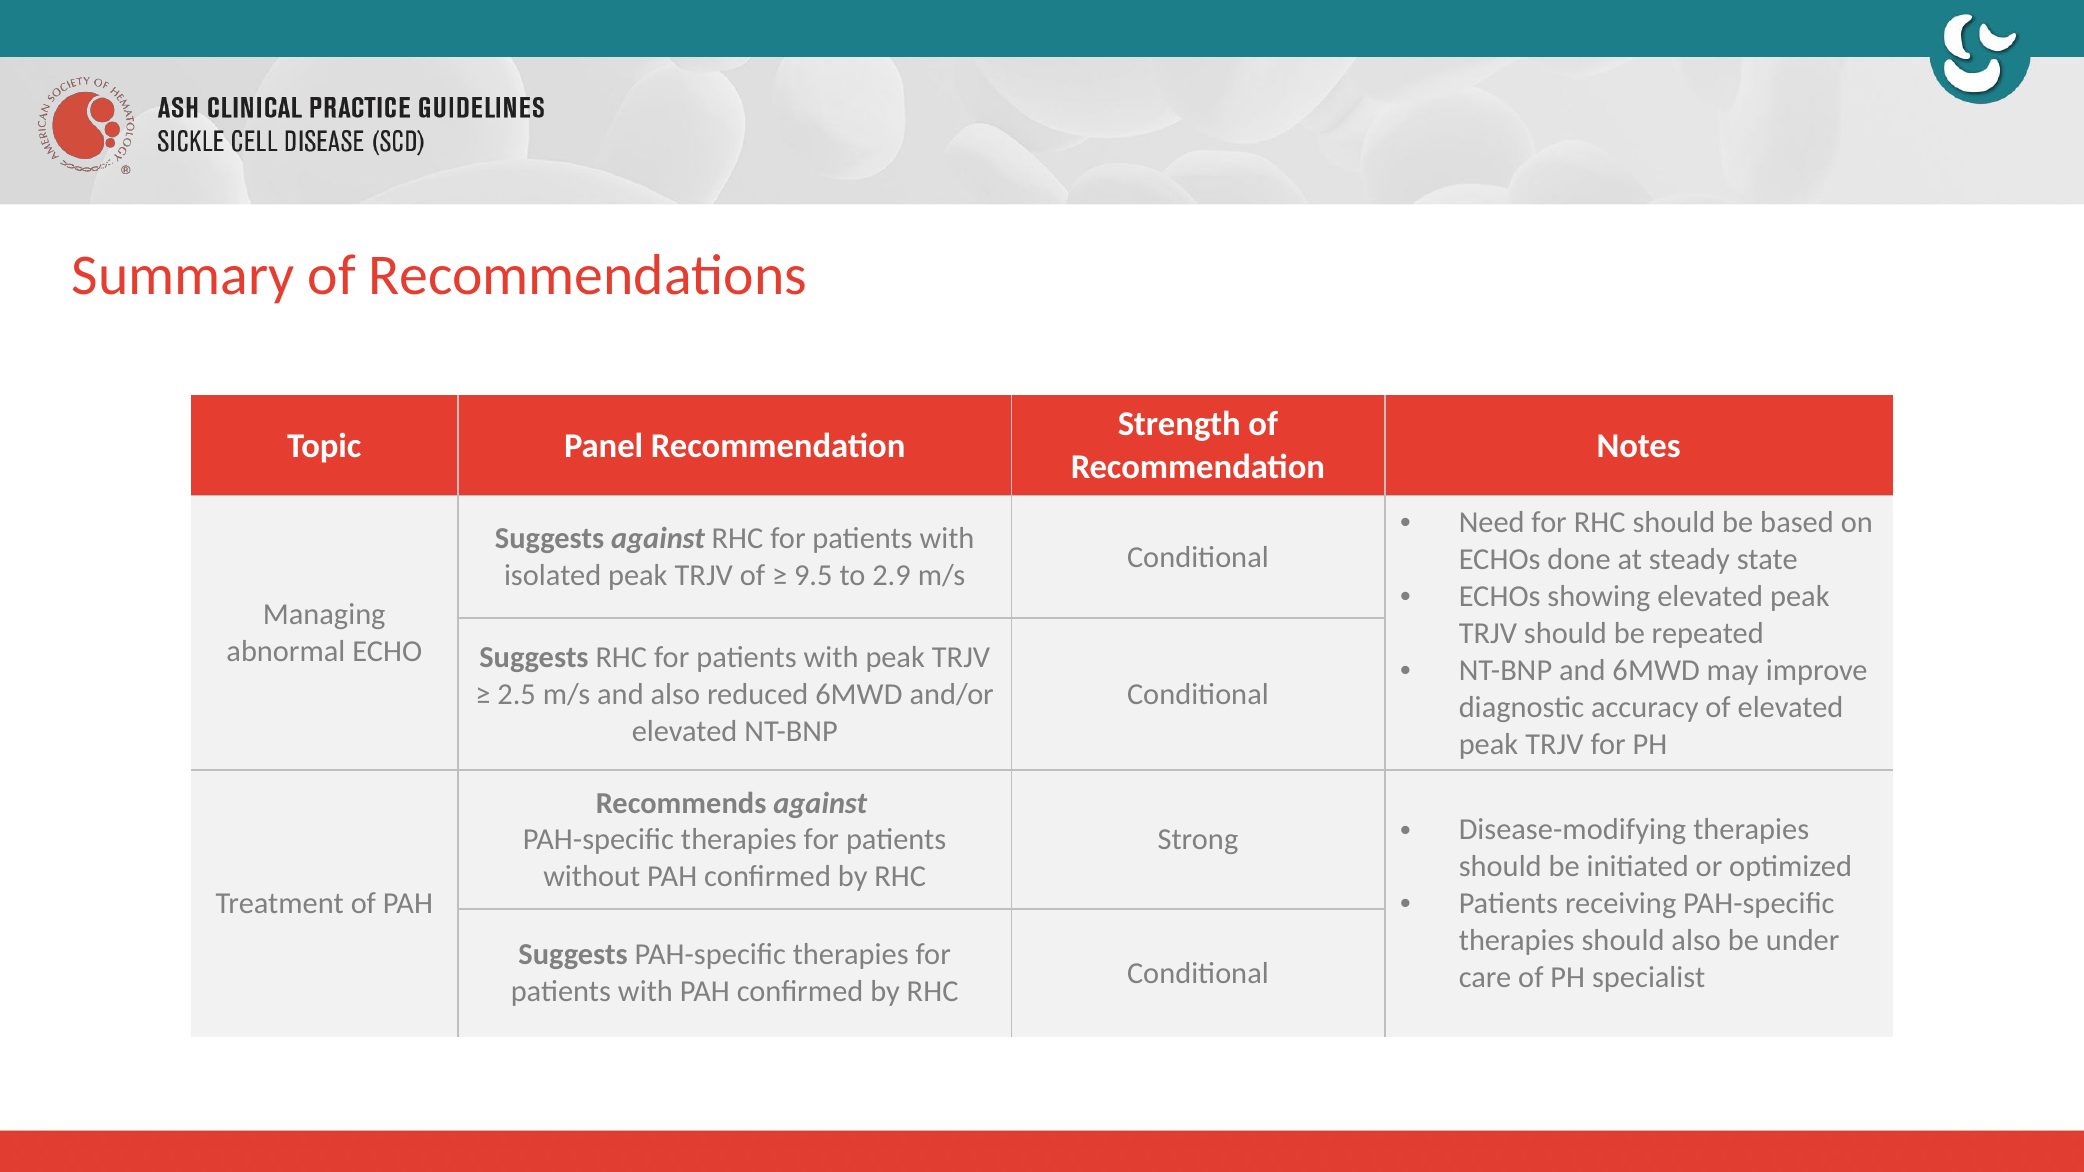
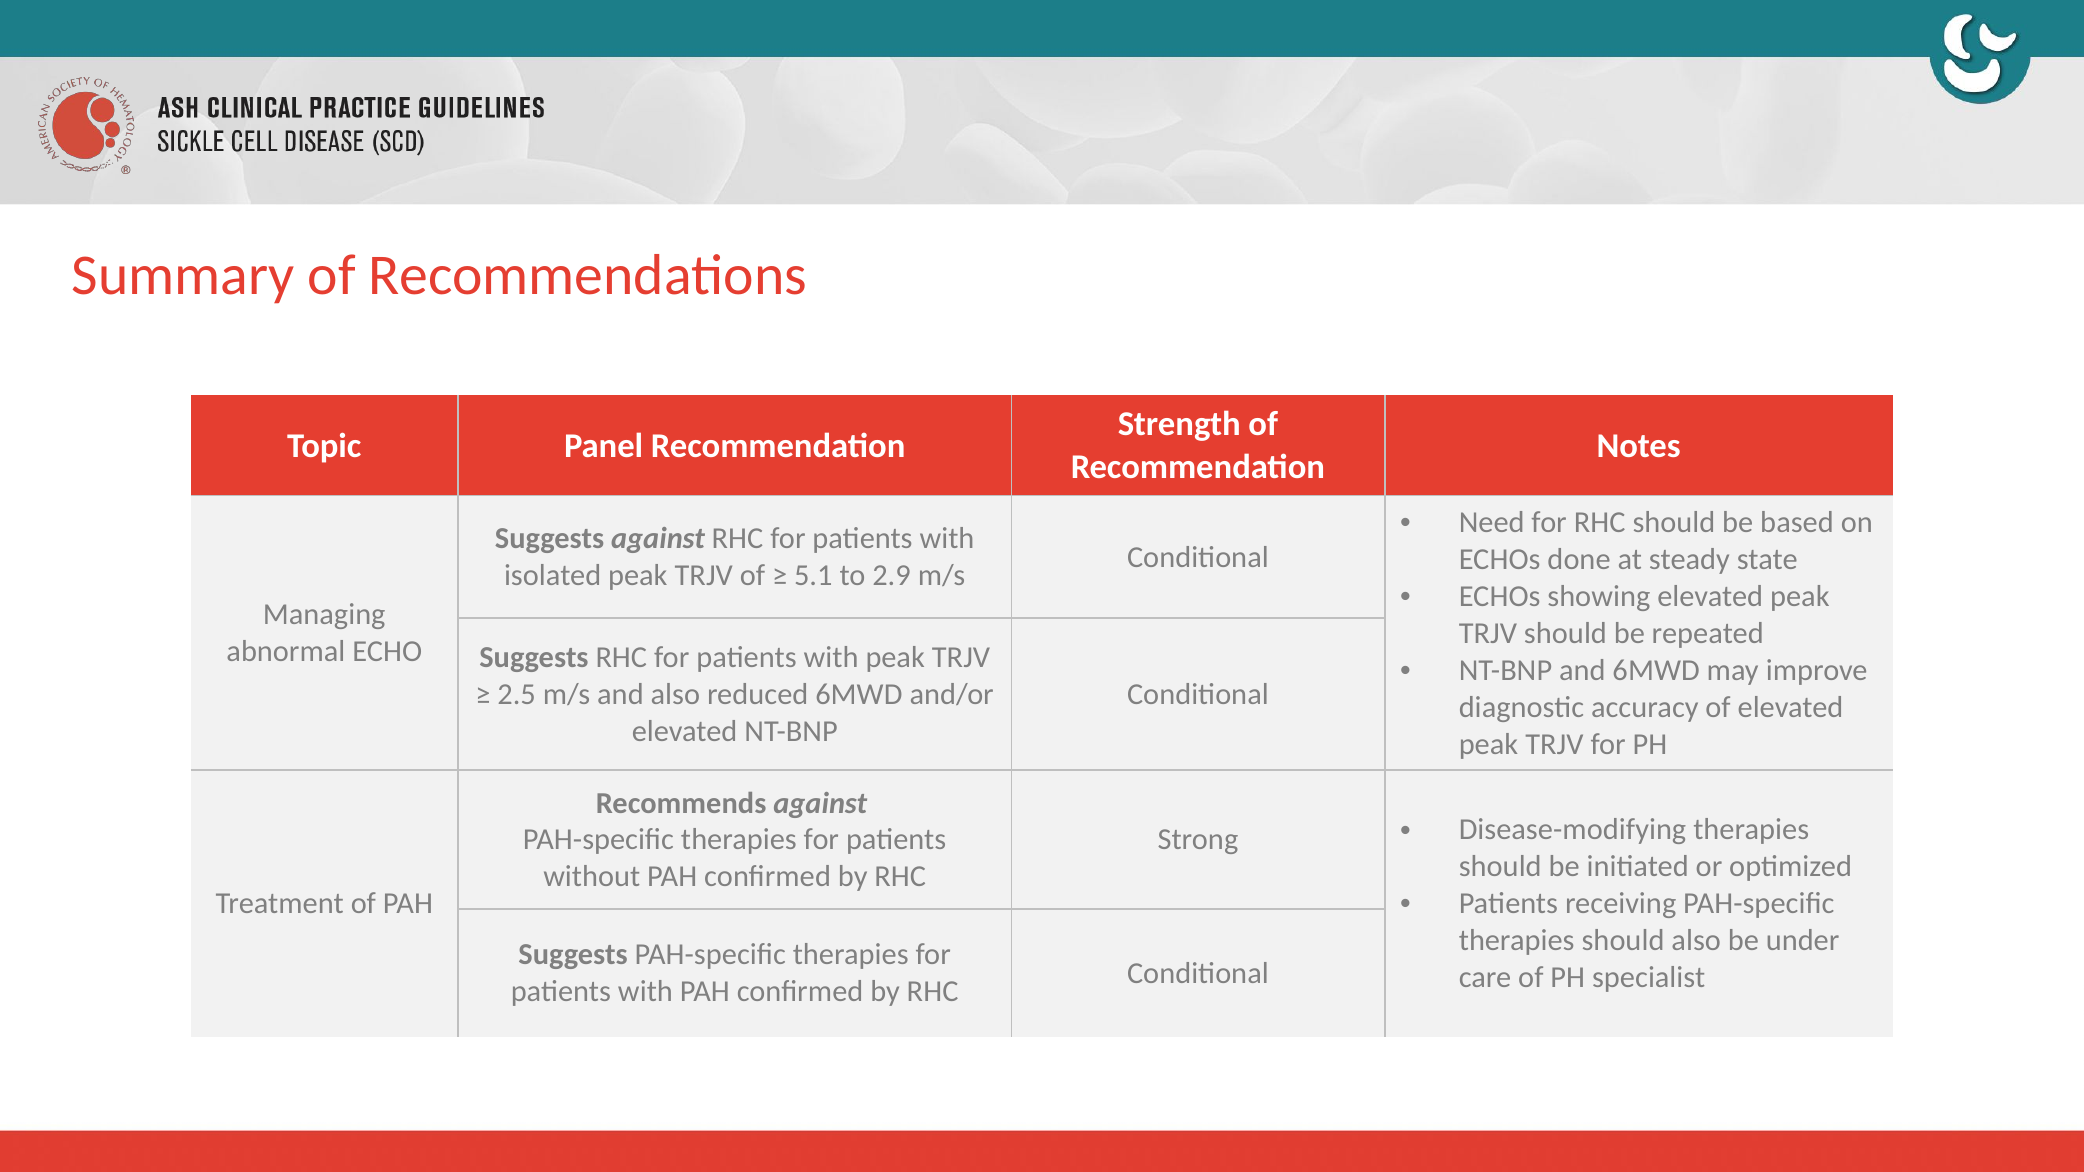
9.5: 9.5 -> 5.1
